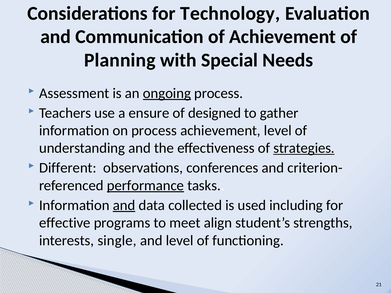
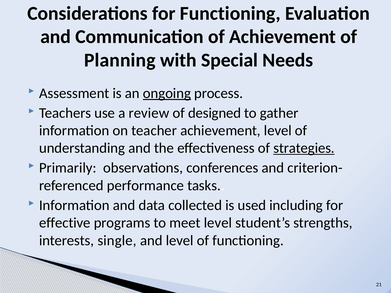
for Technology: Technology -> Functioning
ensure: ensure -> review
on process: process -> teacher
Different: Different -> Primarily
performance underline: present -> none
and at (124, 205) underline: present -> none
meet align: align -> level
